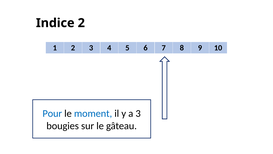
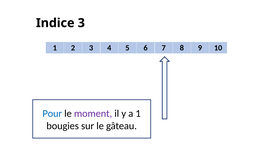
Indice 2: 2 -> 3
moment colour: blue -> purple
a 3: 3 -> 1
